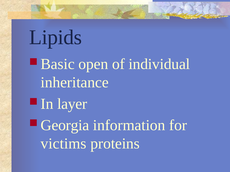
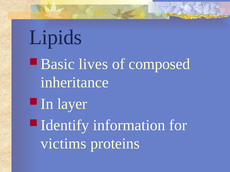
open: open -> lives
individual: individual -> composed
Georgia: Georgia -> Identify
